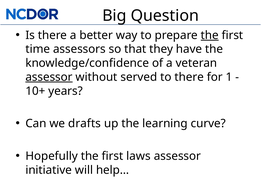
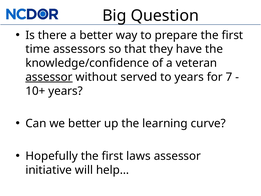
the at (210, 35) underline: present -> none
to there: there -> years
1: 1 -> 7
we drafts: drafts -> better
